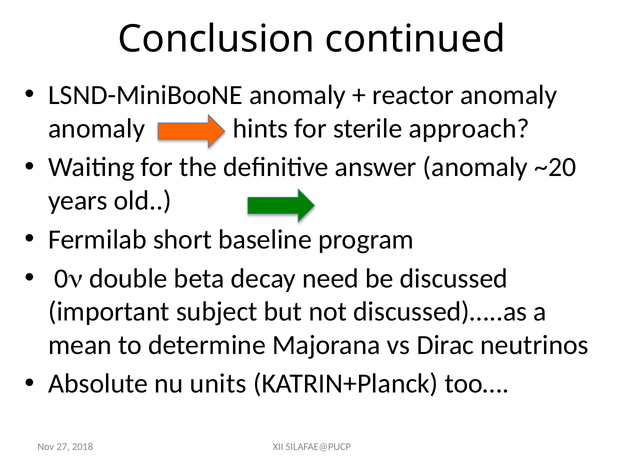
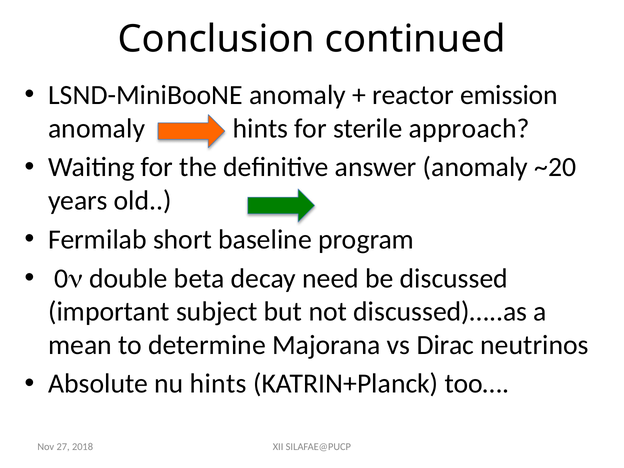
reactor anomaly: anomaly -> emission
nu units: units -> hints
